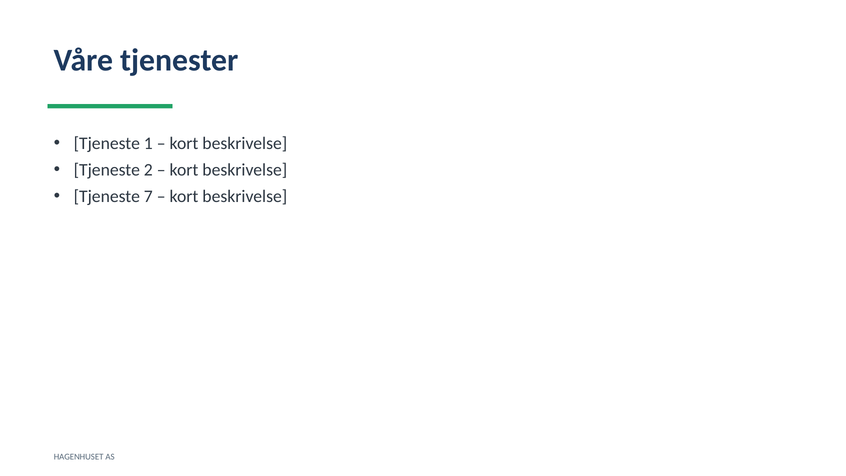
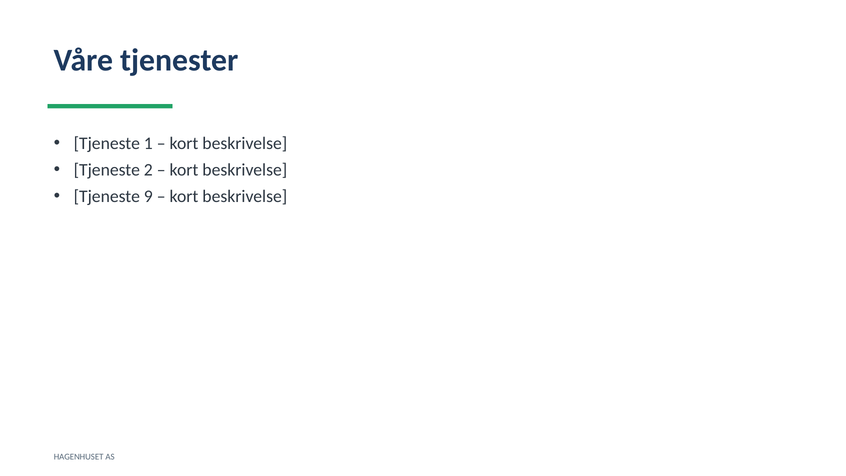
7: 7 -> 9
